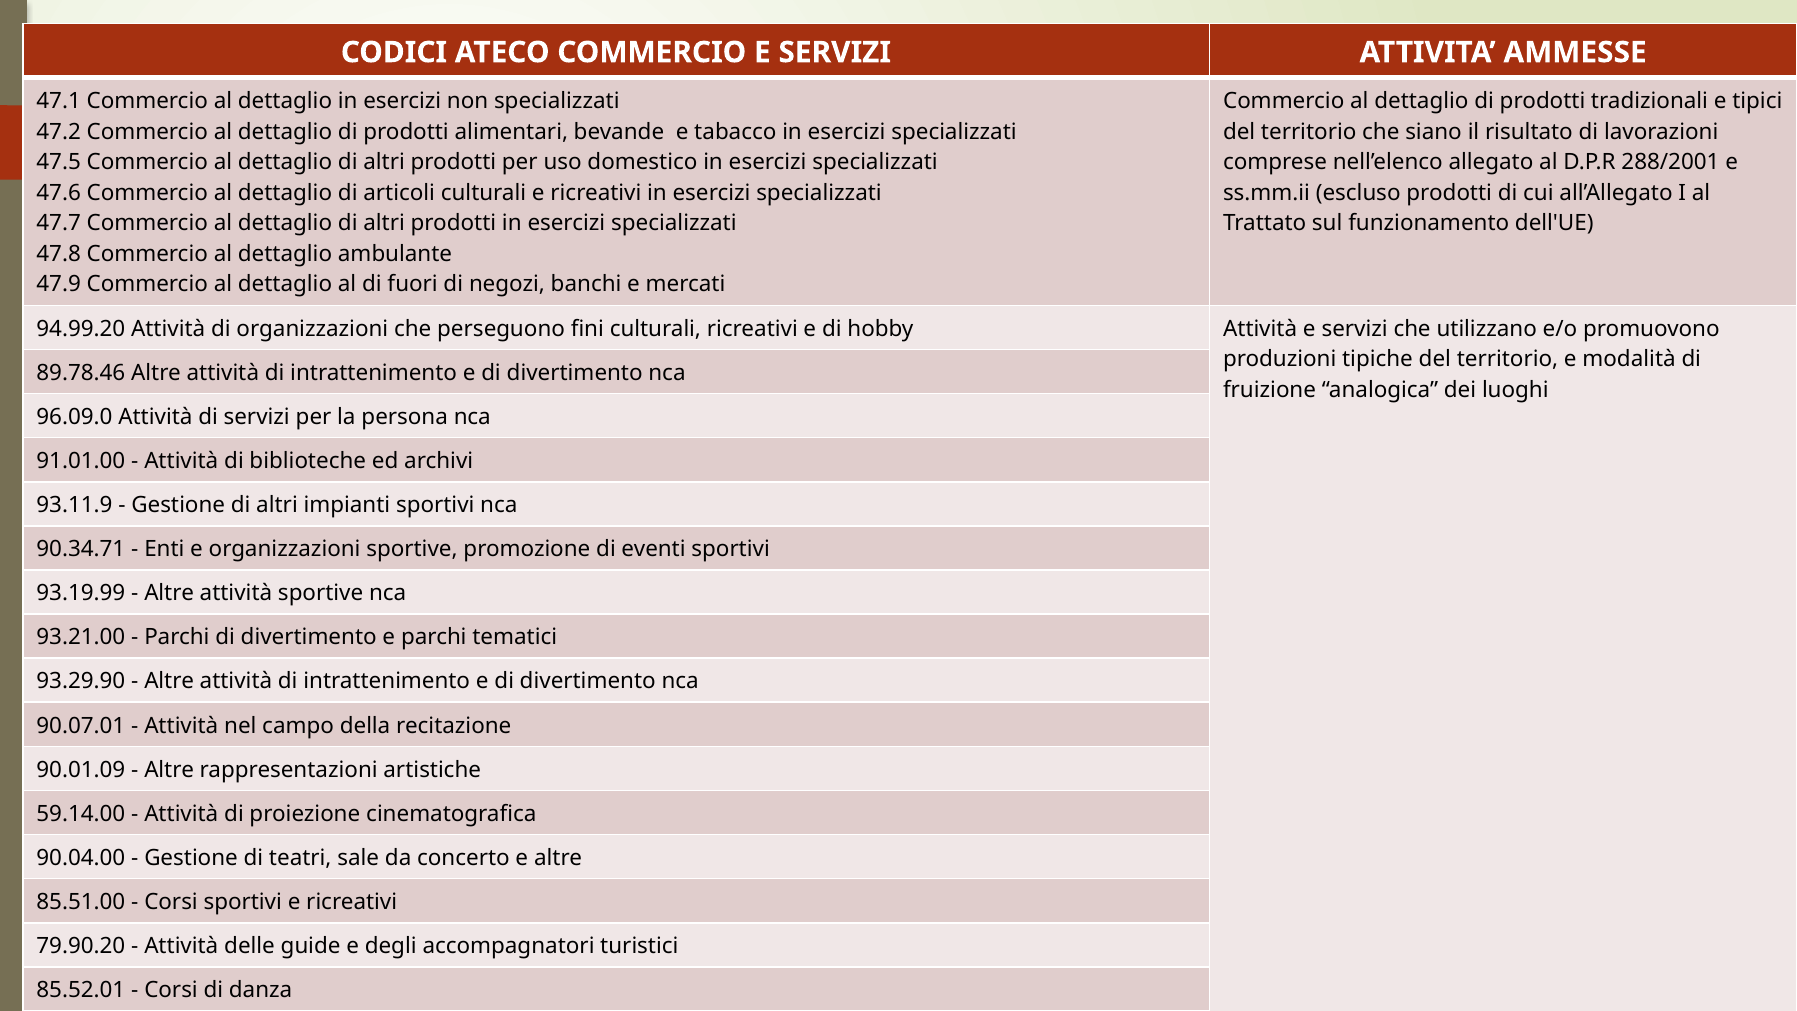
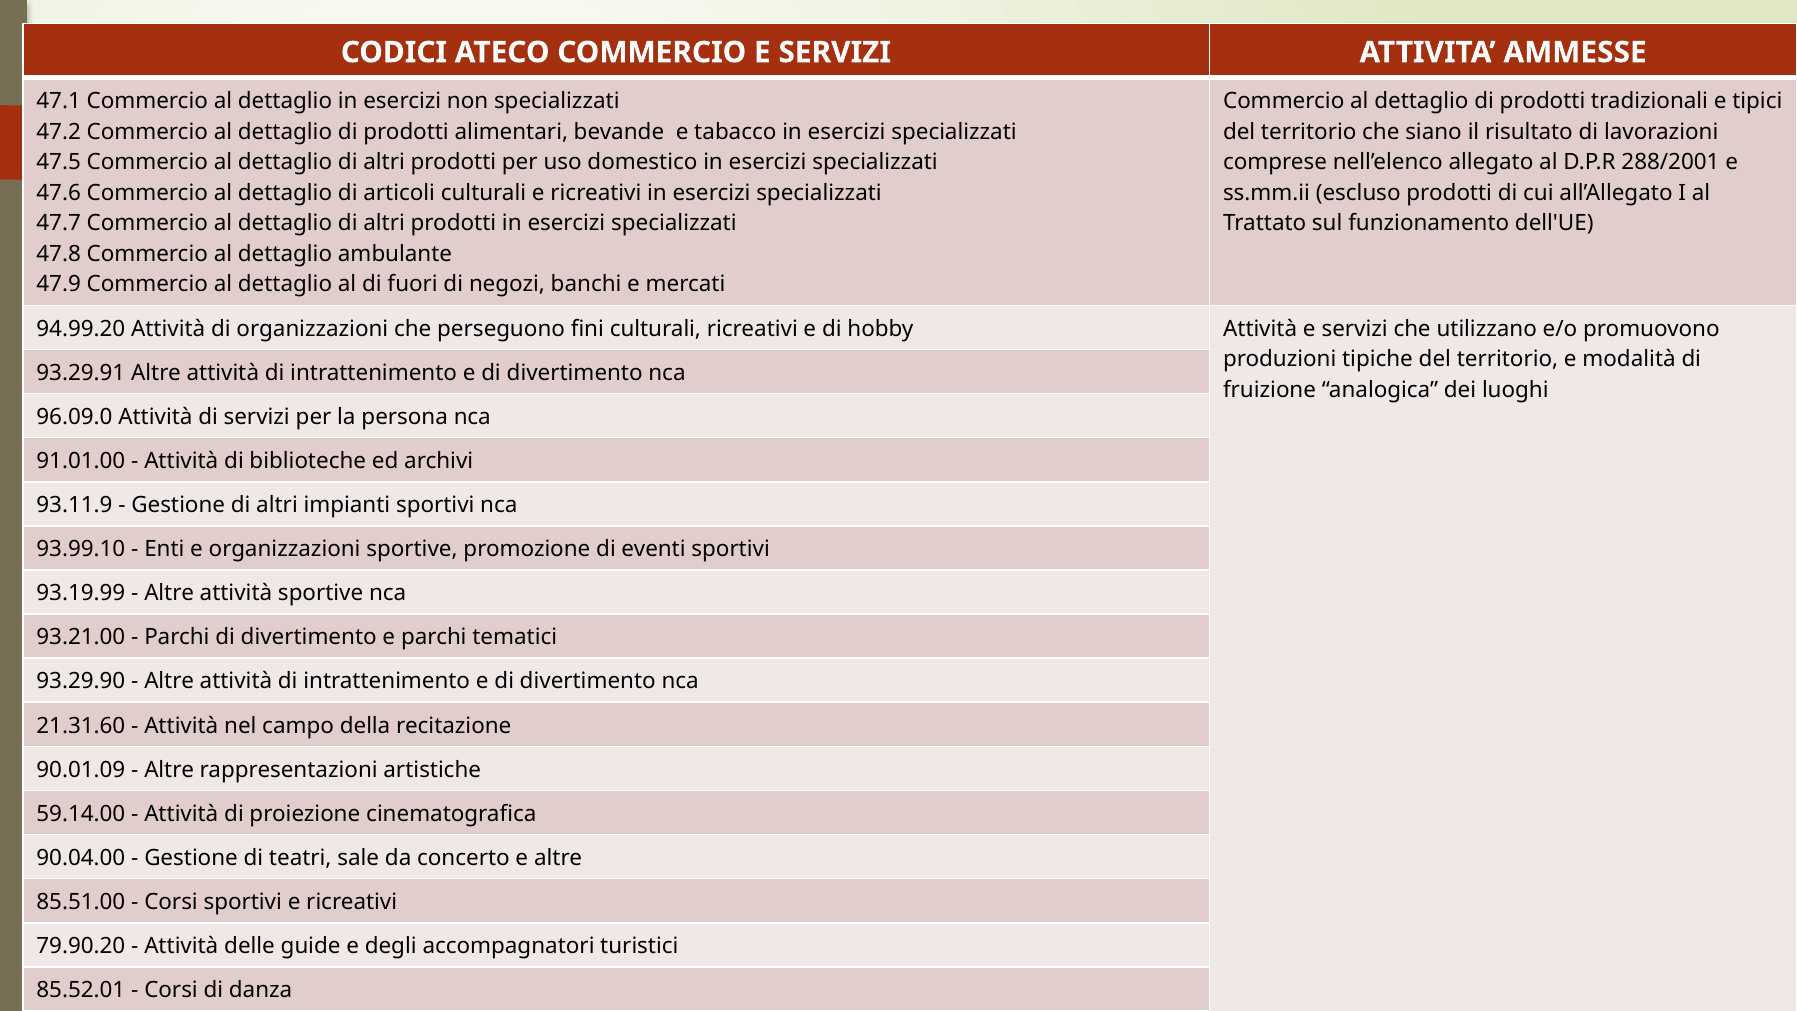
89.78.46: 89.78.46 -> 93.29.91
90.34.71: 90.34.71 -> 93.99.10
90.07.01: 90.07.01 -> 21.31.60
